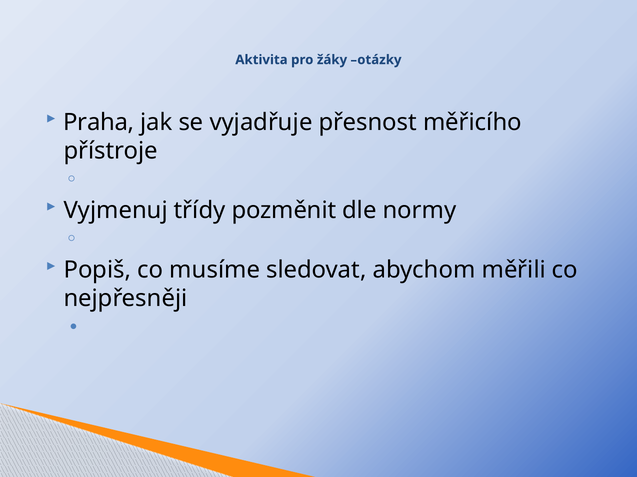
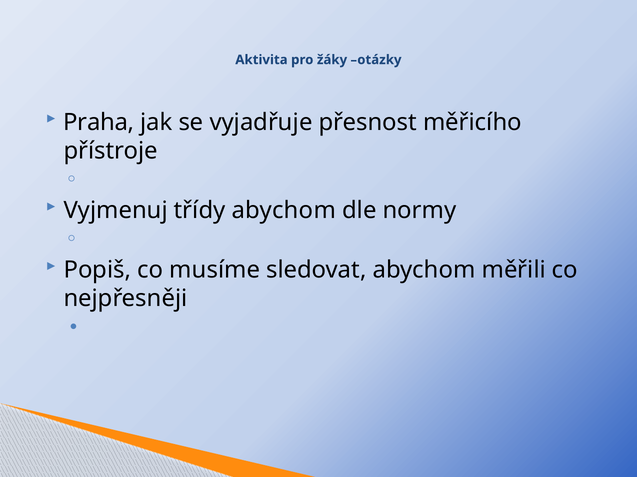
třídy pozměnit: pozměnit -> abychom
